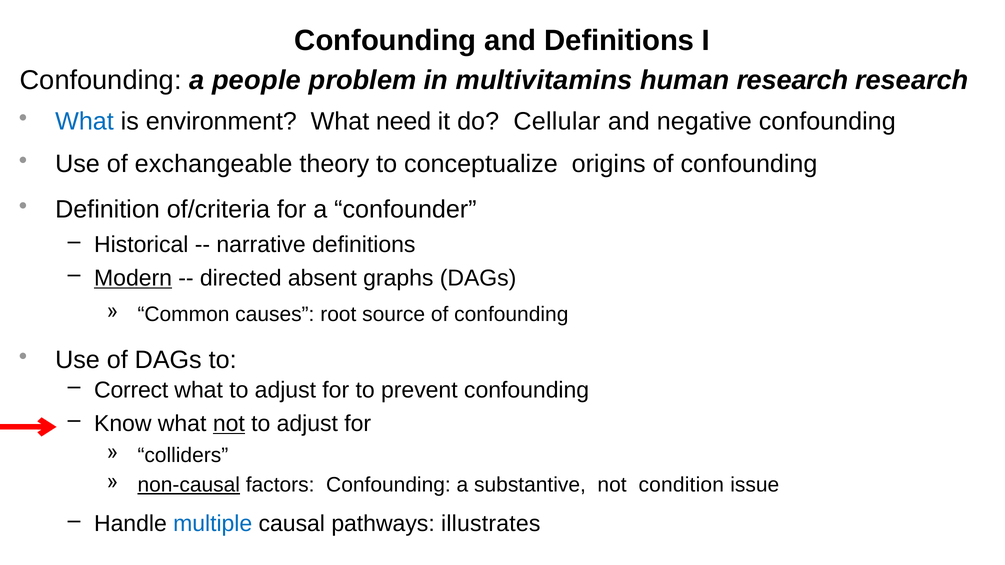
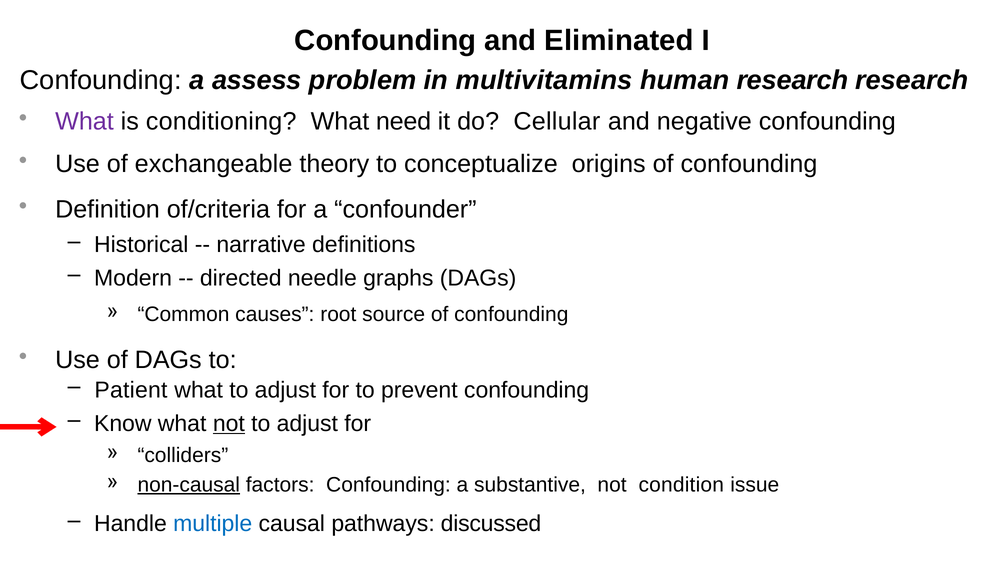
and Definitions: Definitions -> Eliminated
people: people -> assess
What at (84, 122) colour: blue -> purple
environment: environment -> conditioning
Modern underline: present -> none
absent: absent -> needle
Correct: Correct -> Patient
illustrates: illustrates -> discussed
